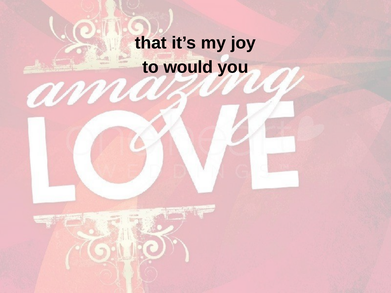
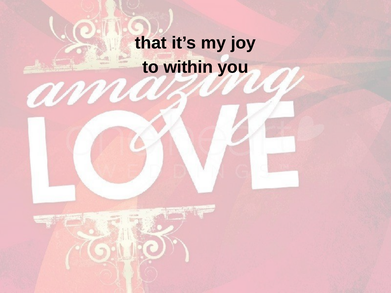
would: would -> within
